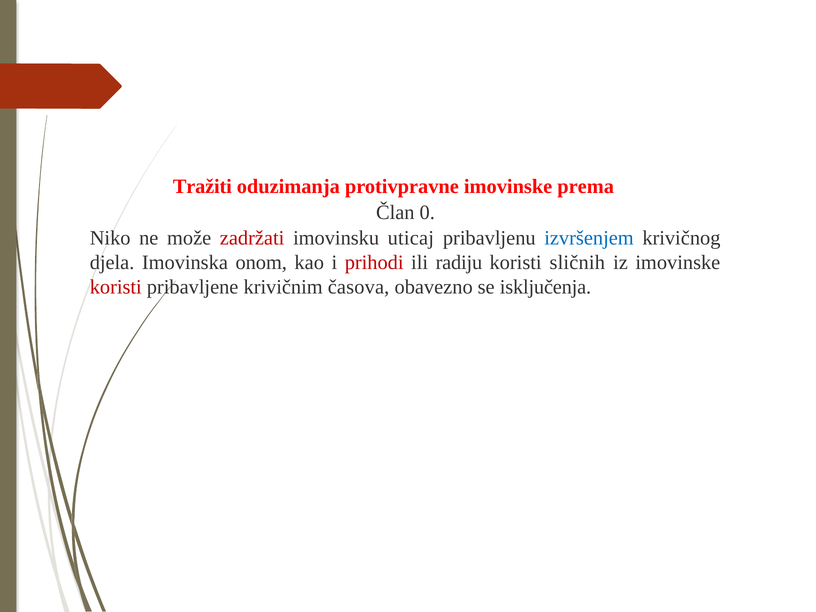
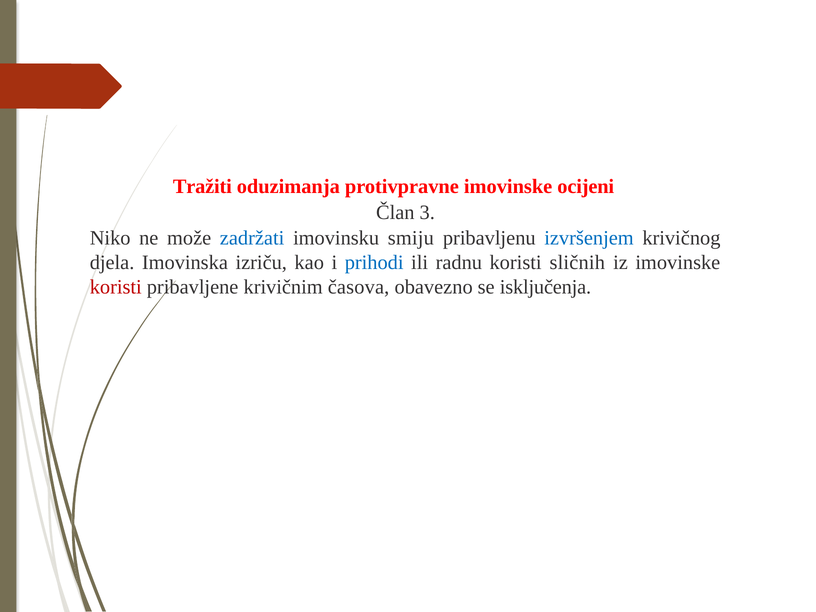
prema: prema -> ocijeni
0: 0 -> 3
zadržati colour: red -> blue
uticaj: uticaj -> smiju
onom: onom -> izriču
prihodi colour: red -> blue
radiju: radiju -> radnu
